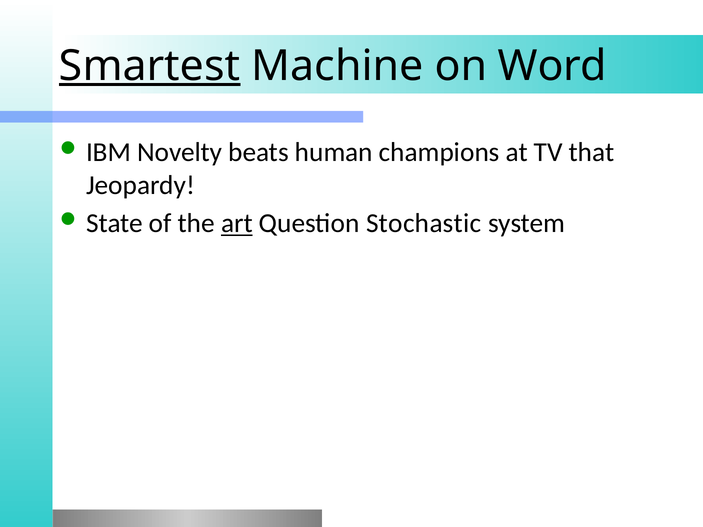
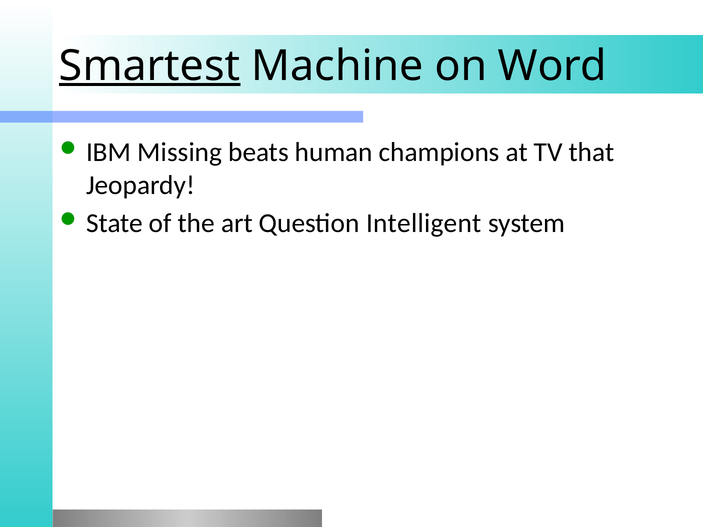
Novelty: Novelty -> Missing
art underline: present -> none
Stochastic: Stochastic -> Intelligent
